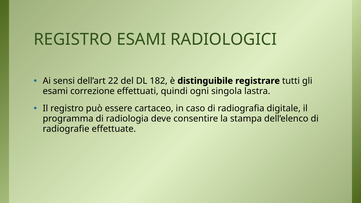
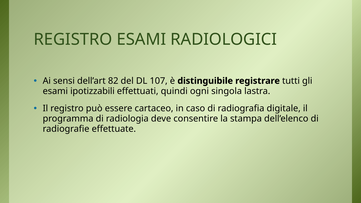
22: 22 -> 82
182: 182 -> 107
correzione: correzione -> ipotizzabili
